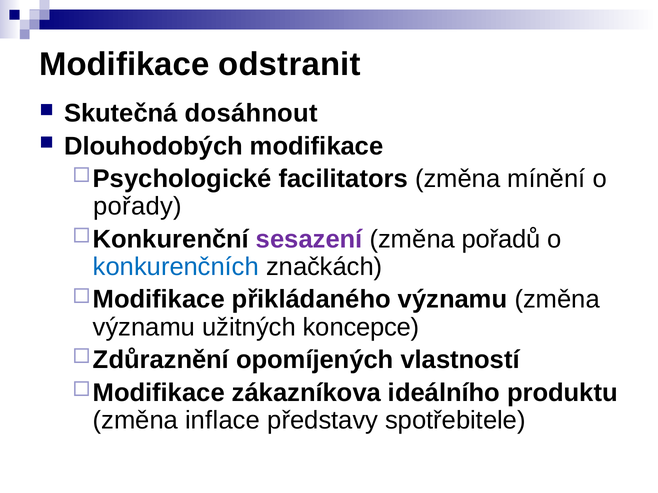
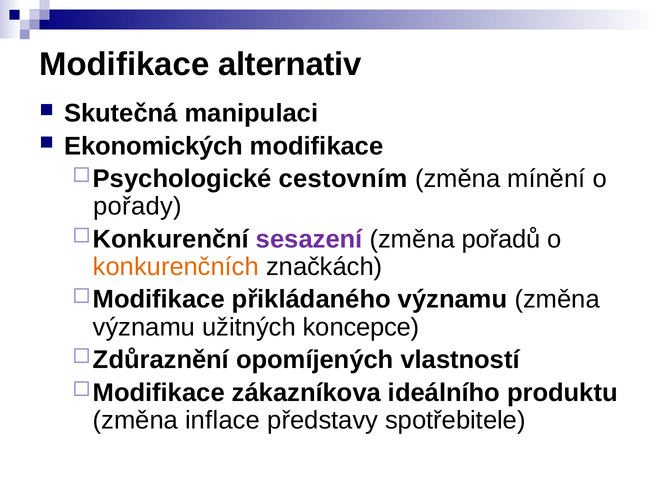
odstranit: odstranit -> alternativ
dosáhnout: dosáhnout -> manipulaci
Dlouhodobých: Dlouhodobých -> Ekonomických
facilitators: facilitators -> cestovním
konkurenčních colour: blue -> orange
